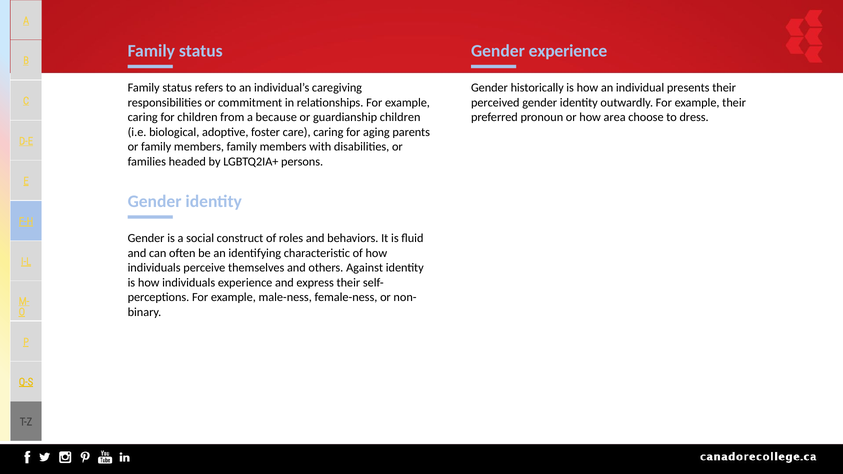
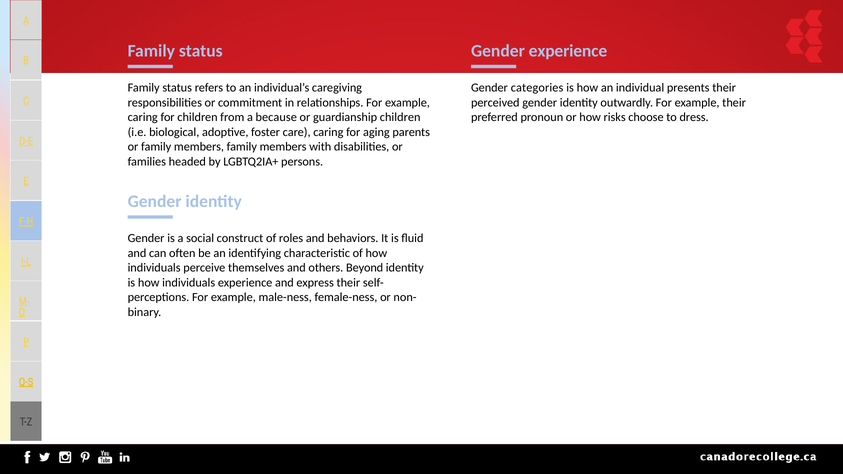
historically: historically -> categories
area: area -> risks
Against: Against -> Beyond
